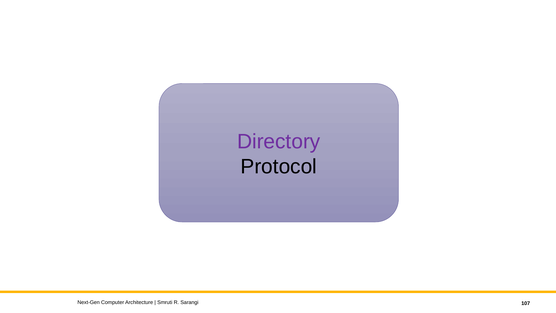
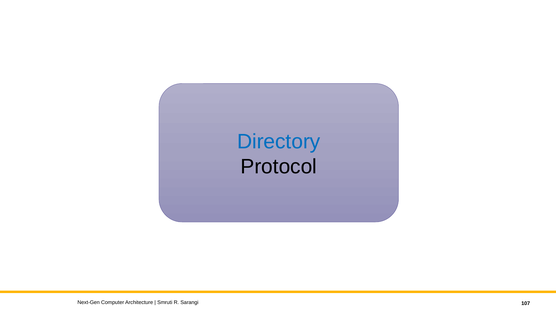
Directory colour: purple -> blue
